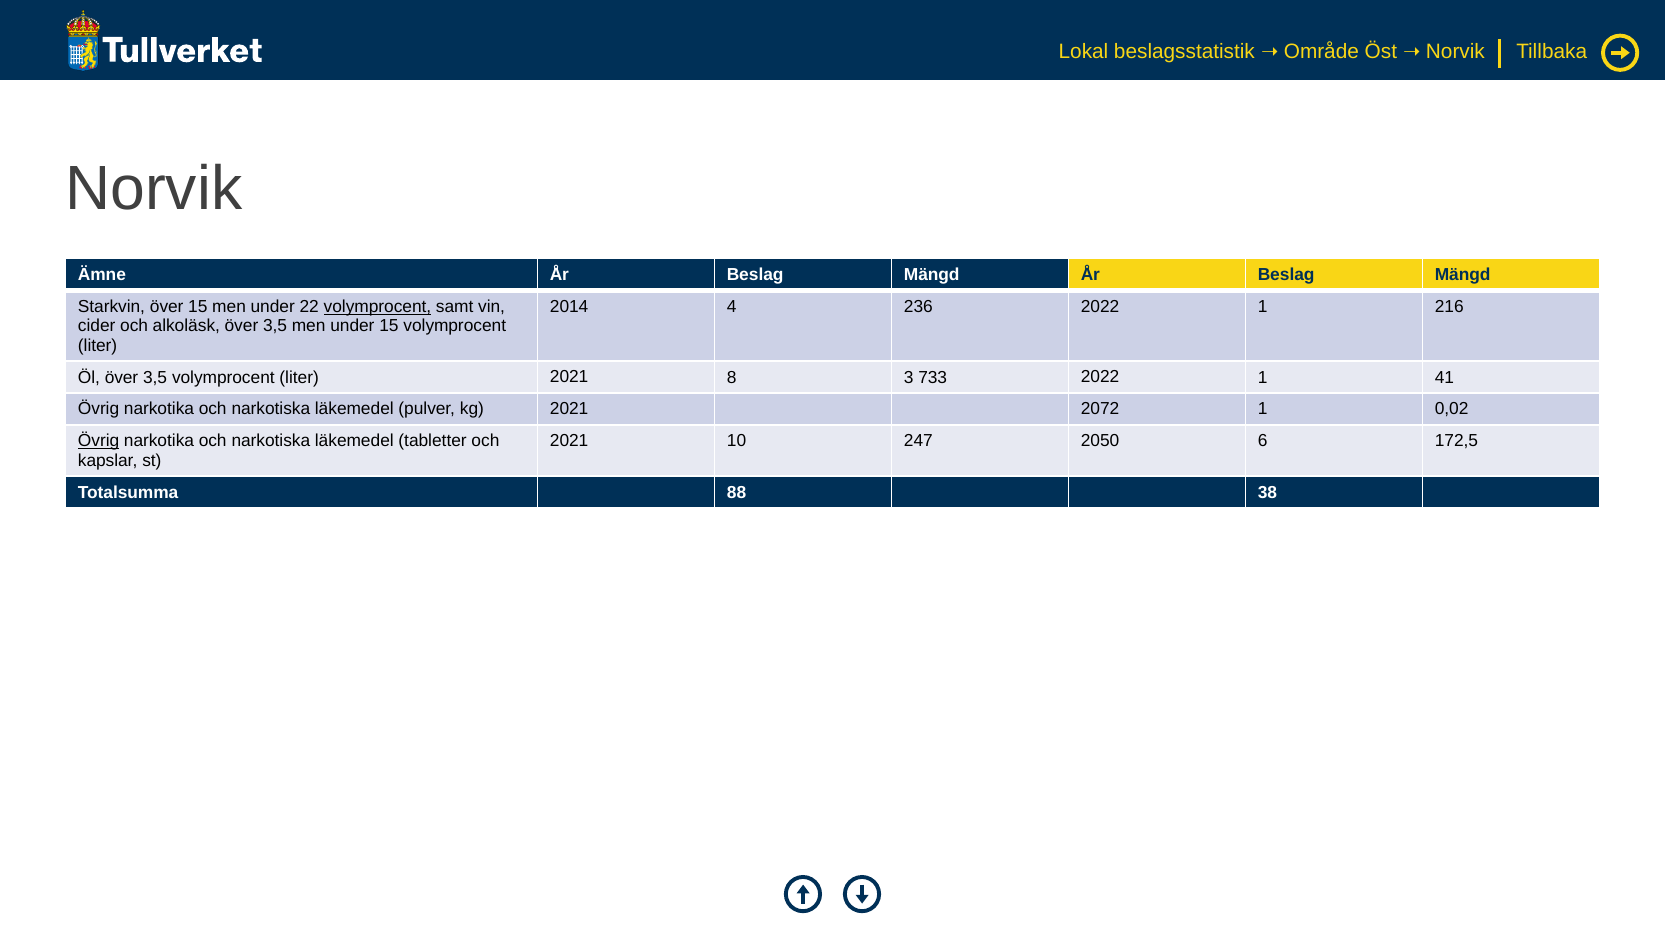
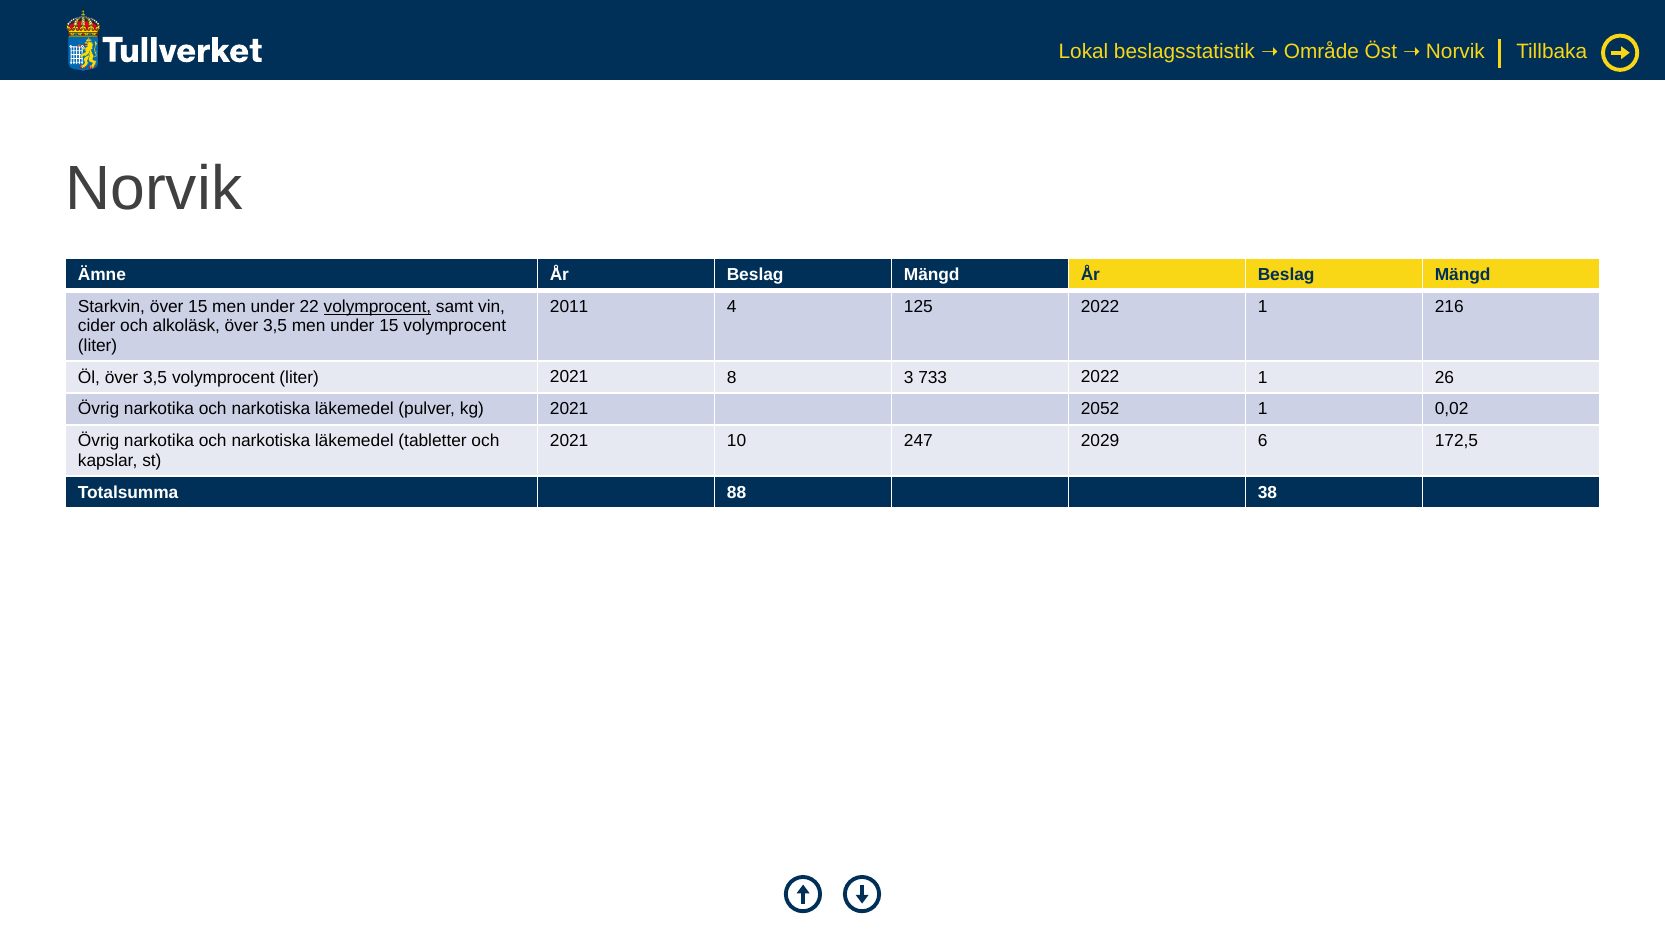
2014: 2014 -> 2011
236: 236 -> 125
41: 41 -> 26
2072: 2072 -> 2052
Övrig at (99, 441) underline: present -> none
2050: 2050 -> 2029
